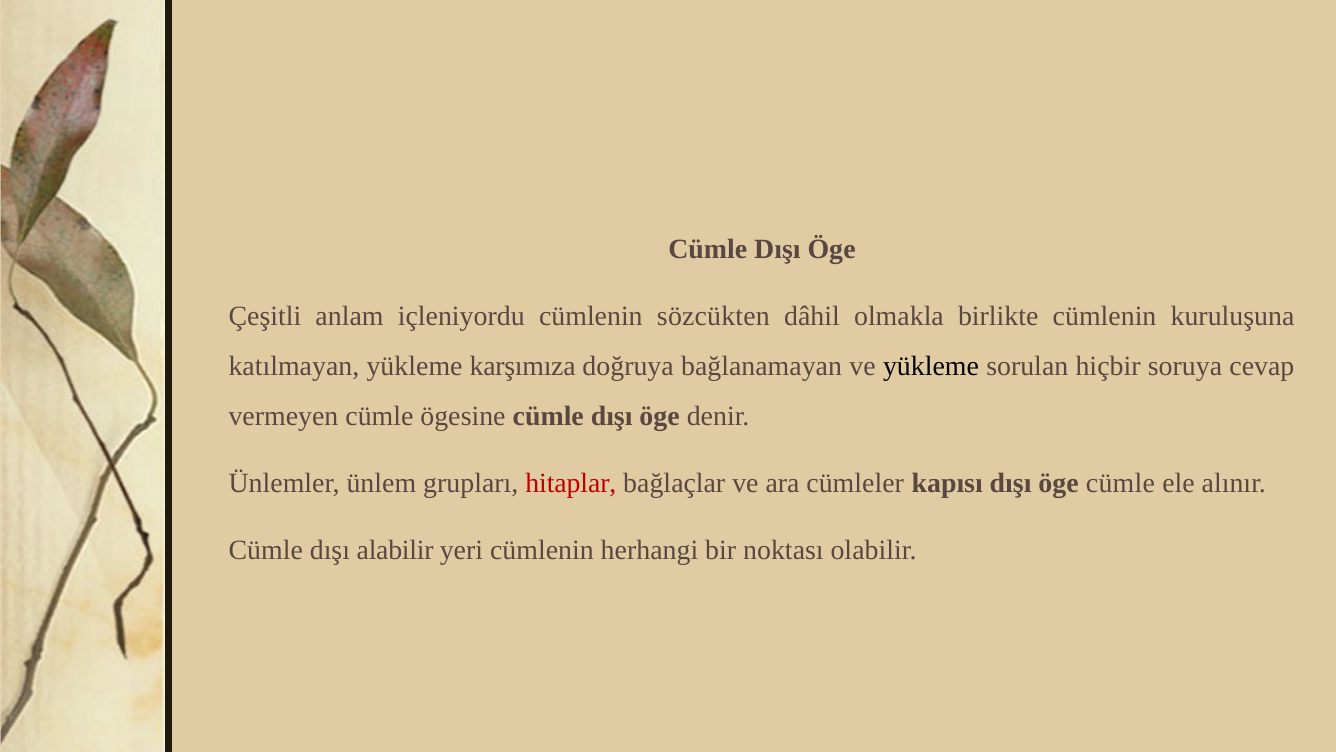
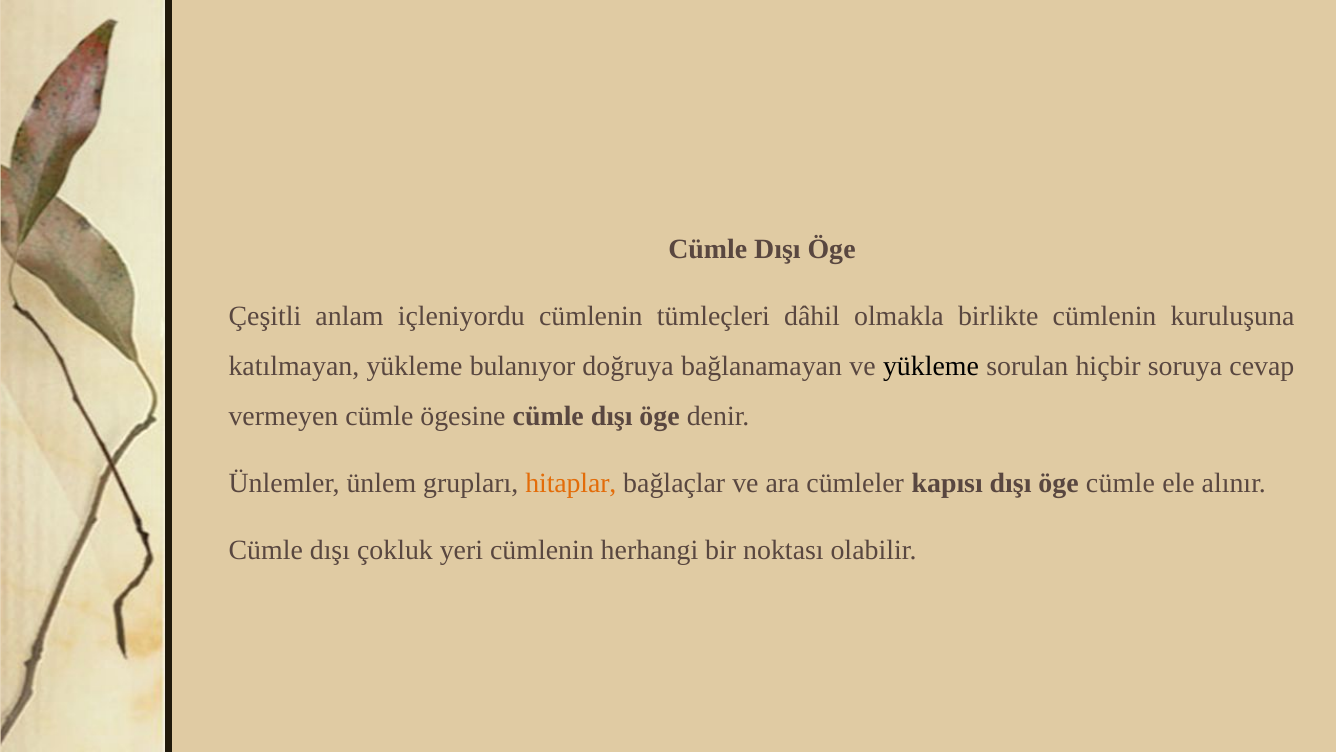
sözcükten: sözcükten -> tümleçleri
karşımıza: karşımıza -> bulanıyor
hitaplar colour: red -> orange
alabilir: alabilir -> çokluk
